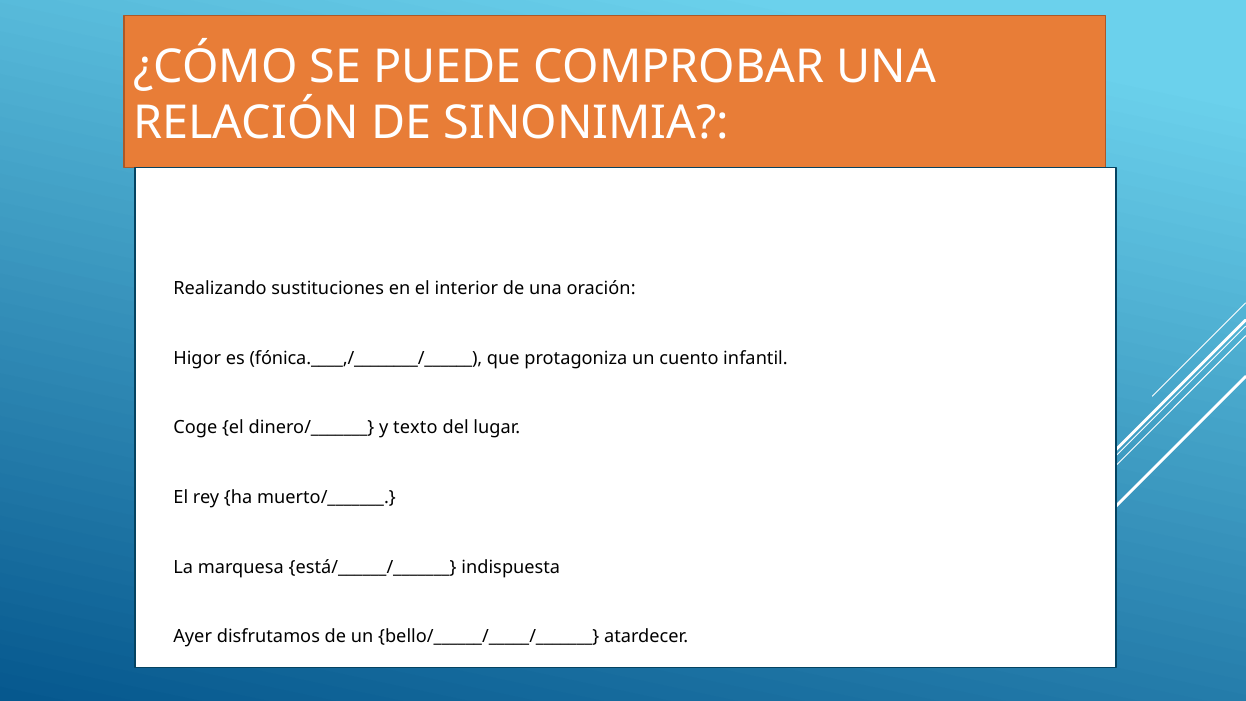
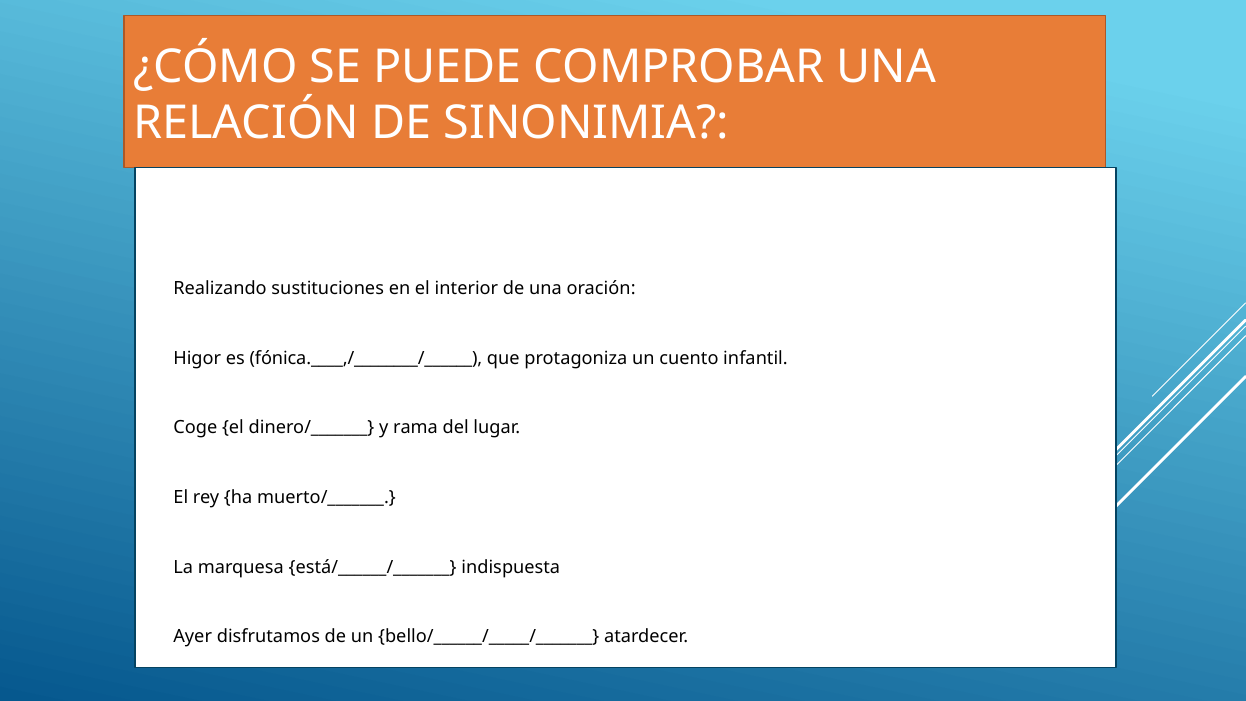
texto: texto -> rama
